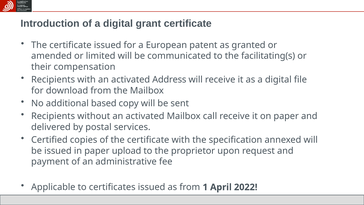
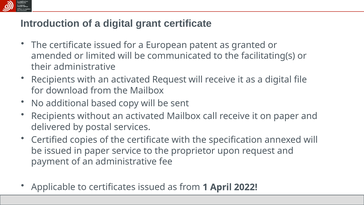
their compensation: compensation -> administrative
activated Address: Address -> Request
upload: upload -> service
